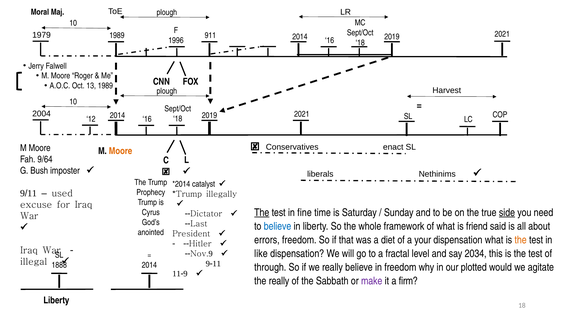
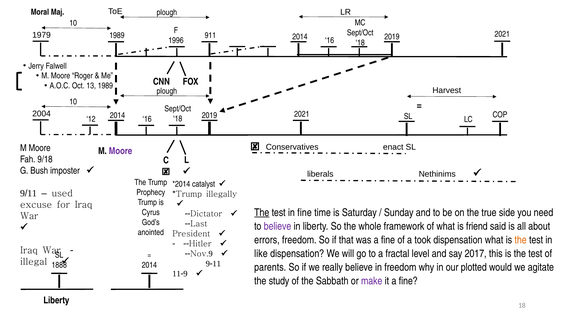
Moore at (121, 151) colour: orange -> purple
9/64: 9/64 -> 9/18
side underline: present -> none
believe at (278, 226) colour: blue -> purple
was a diet: diet -> fine
your: your -> took
2034: 2034 -> 2017
through: through -> parents
the really: really -> study
it a firm: firm -> fine
